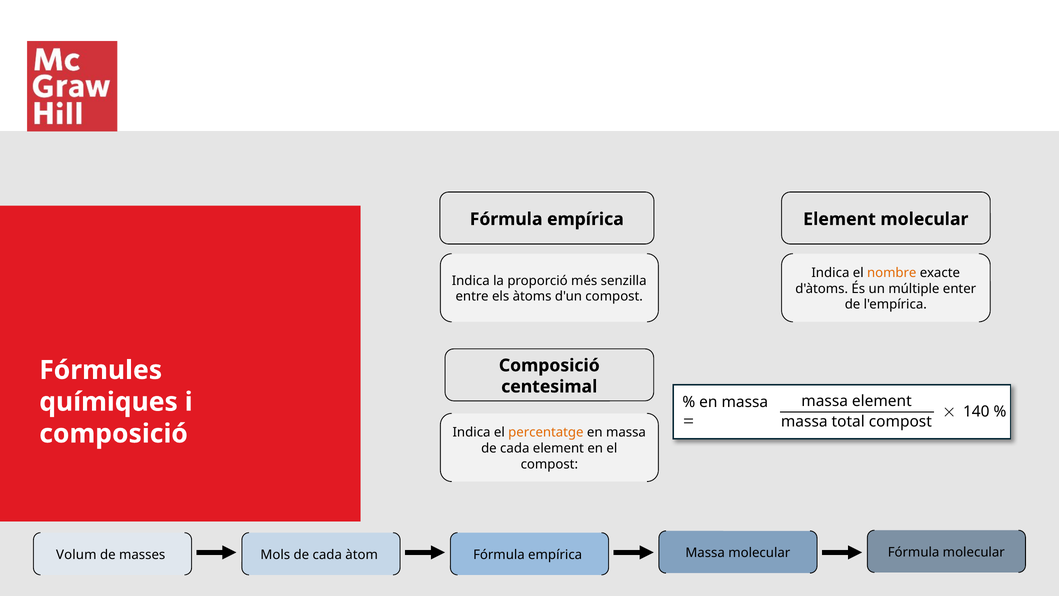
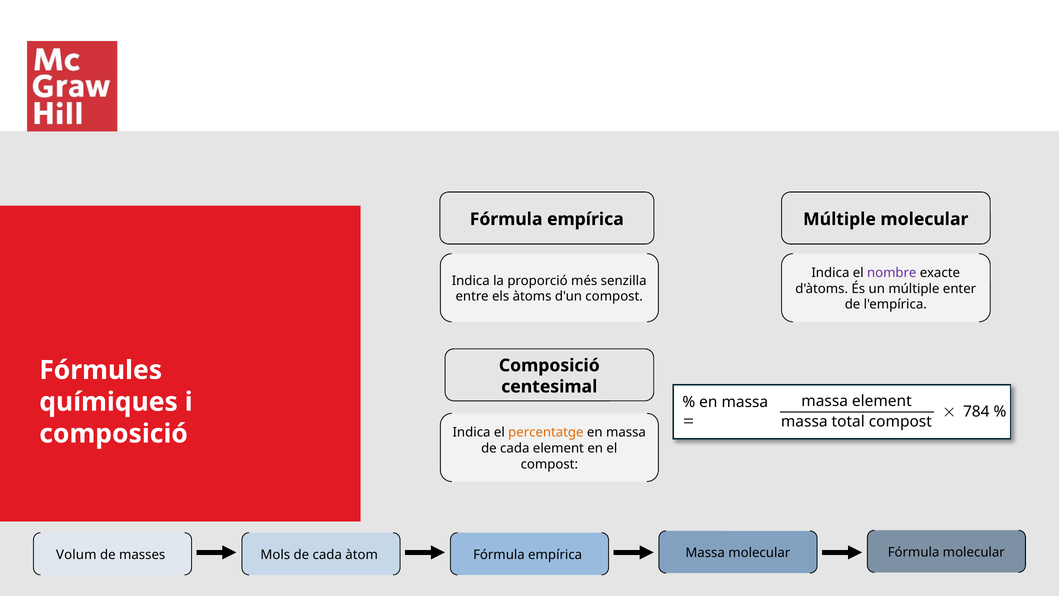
empírica Element: Element -> Múltiple
nombre colour: orange -> purple
140: 140 -> 784
